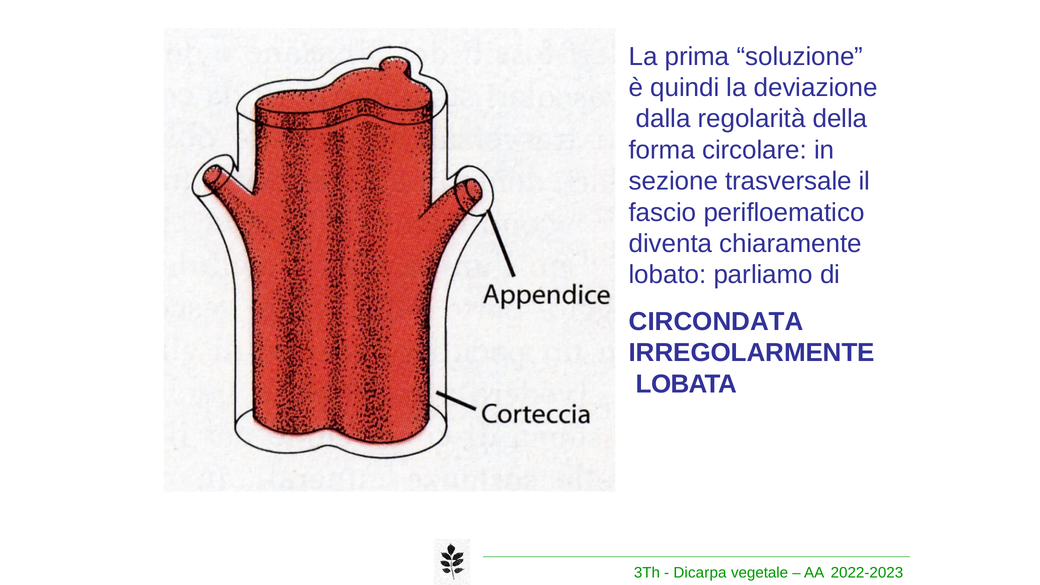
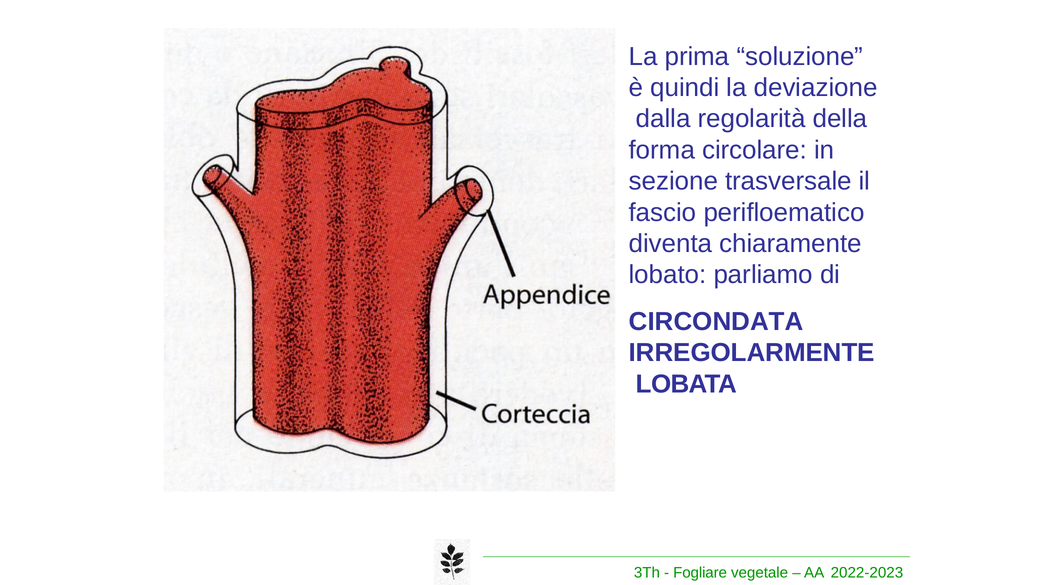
Dicarpa: Dicarpa -> Fogliare
